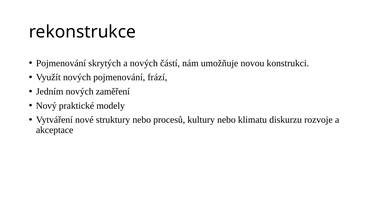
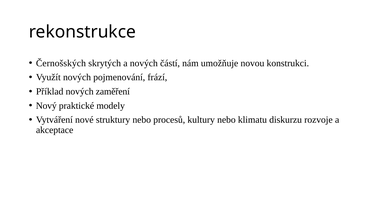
Pojmenování at (61, 63): Pojmenování -> Černošských
Jedním: Jedním -> Příklad
